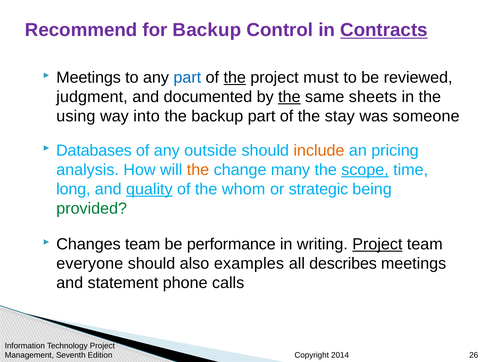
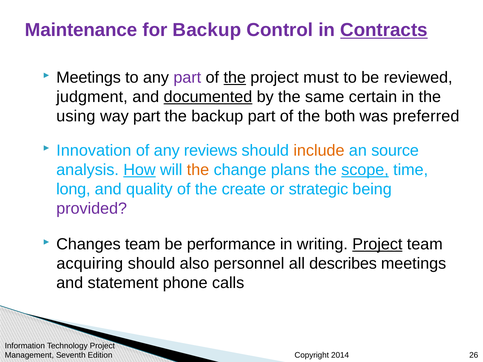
Recommend: Recommend -> Maintenance
part at (187, 78) colour: blue -> purple
documented underline: none -> present
the at (289, 97) underline: present -> none
sheets: sheets -> certain
way into: into -> part
stay: stay -> both
someone: someone -> preferred
Databases: Databases -> Innovation
outside: outside -> reviews
pricing: pricing -> source
How underline: none -> present
many: many -> plans
quality underline: present -> none
whom: whom -> create
provided colour: green -> purple
everyone: everyone -> acquiring
examples: examples -> personnel
